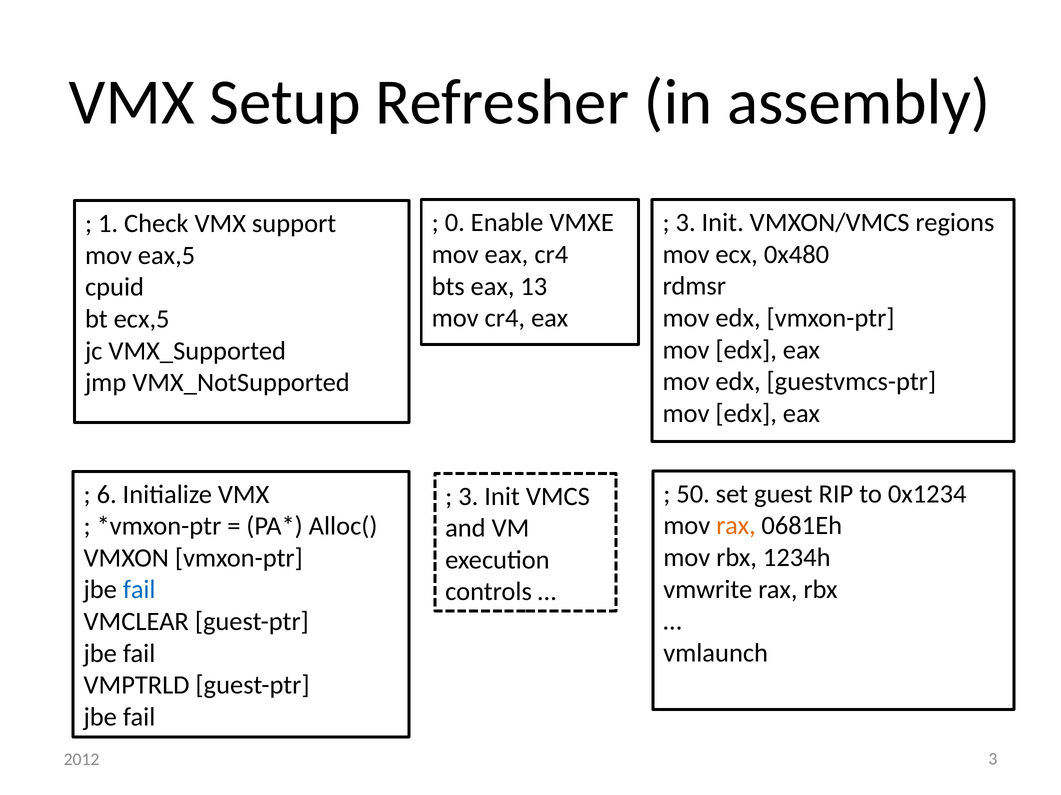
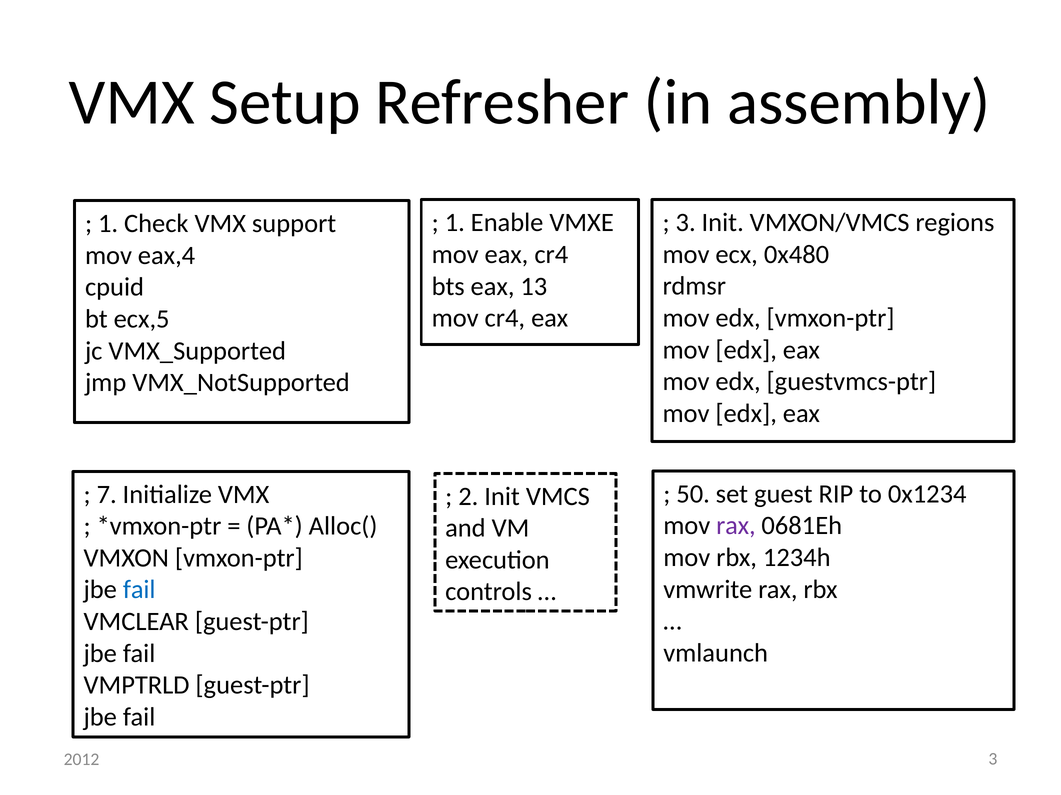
0 at (455, 223): 0 -> 1
eax,5: eax,5 -> eax,4
6: 6 -> 7
3 at (468, 497): 3 -> 2
rax at (736, 526) colour: orange -> purple
